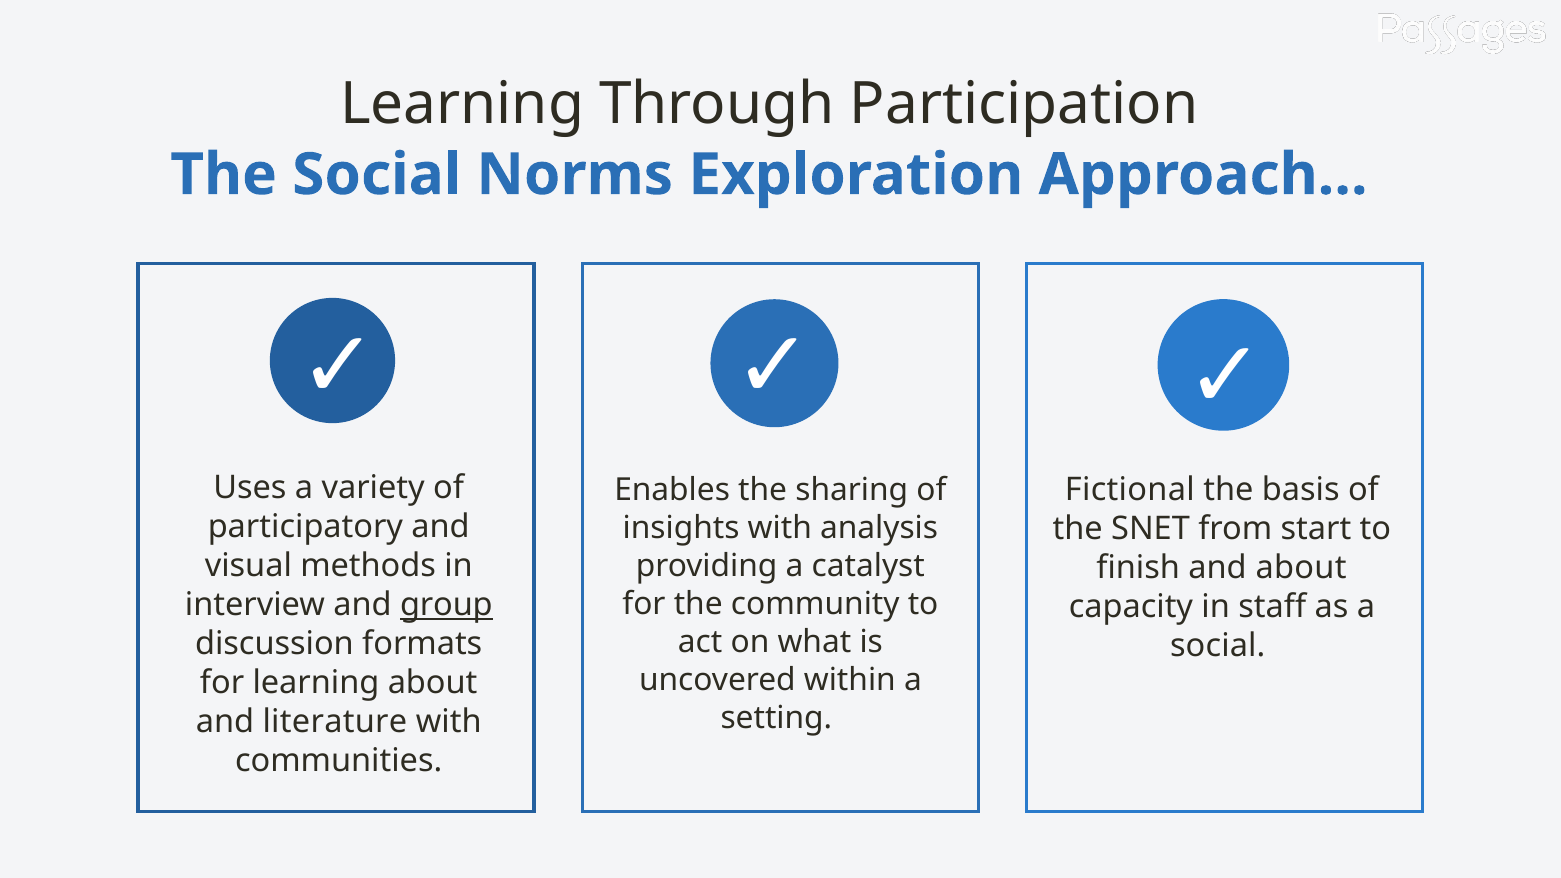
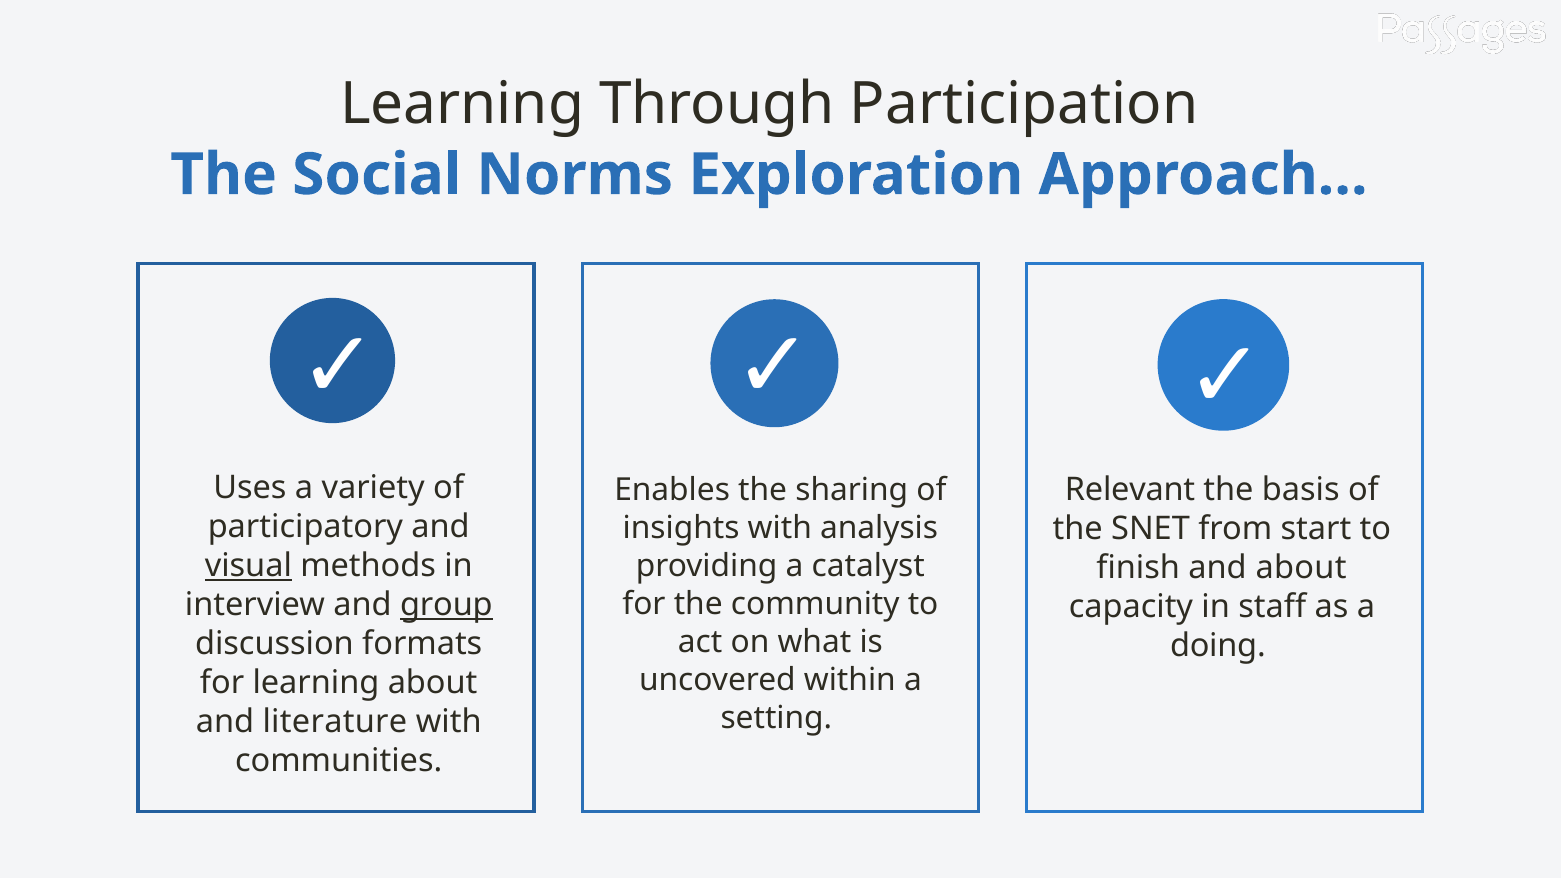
Fictional: Fictional -> Relevant
visual underline: none -> present
social at (1218, 646): social -> doing
